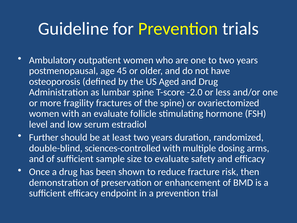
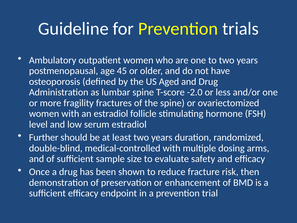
an evaluate: evaluate -> estradiol
sciences-controlled: sciences-controlled -> medical-controlled
